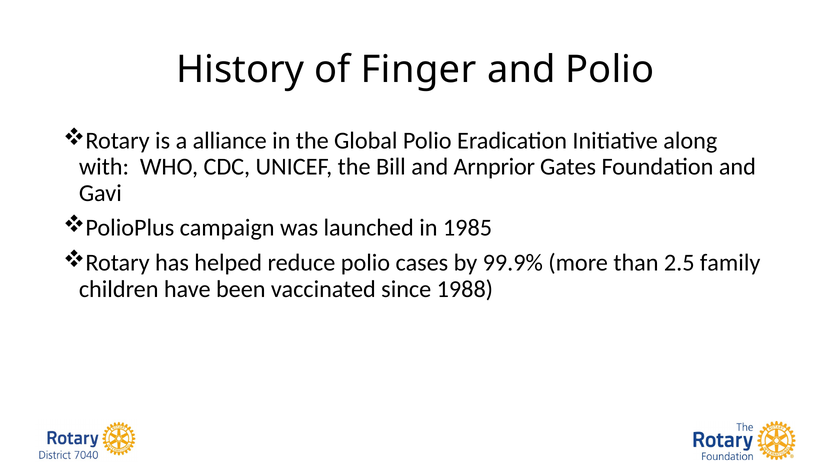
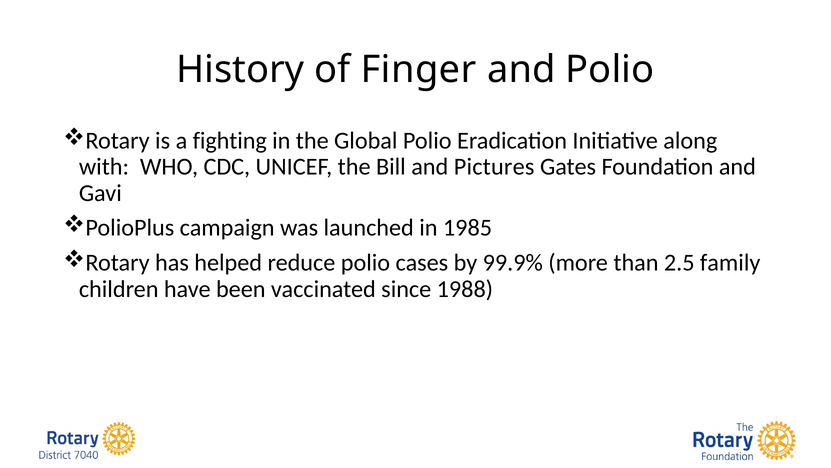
alliance: alliance -> fighting
Arnprior: Arnprior -> Pictures
